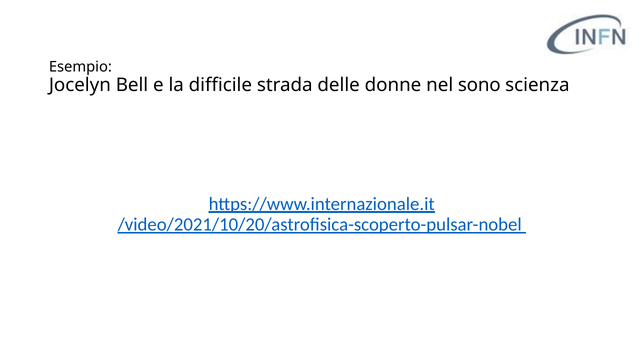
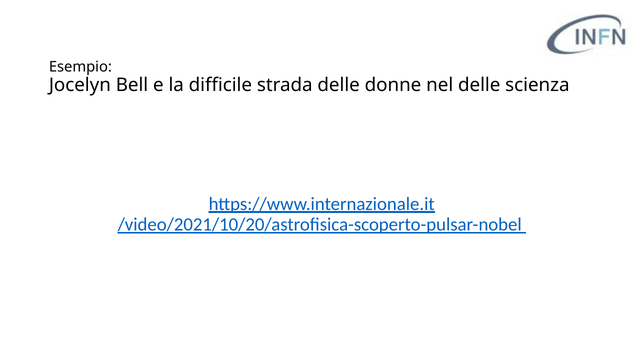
nel sono: sono -> delle
